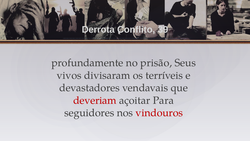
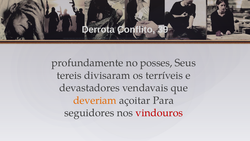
prisão: prisão -> posses
vivos: vivos -> tereis
deveriam colour: red -> orange
